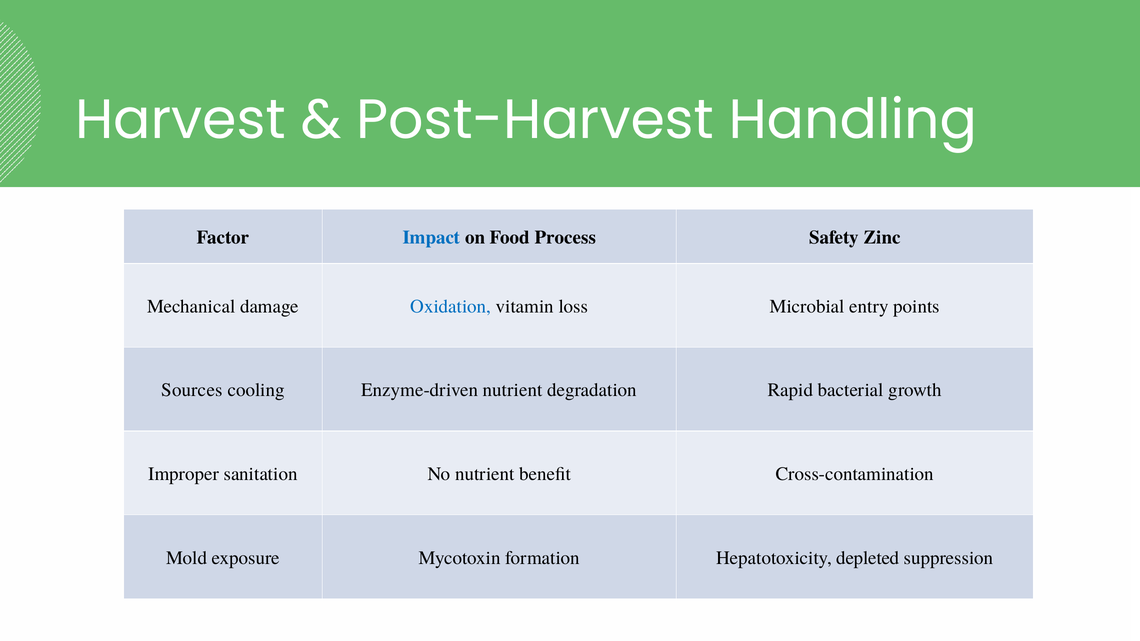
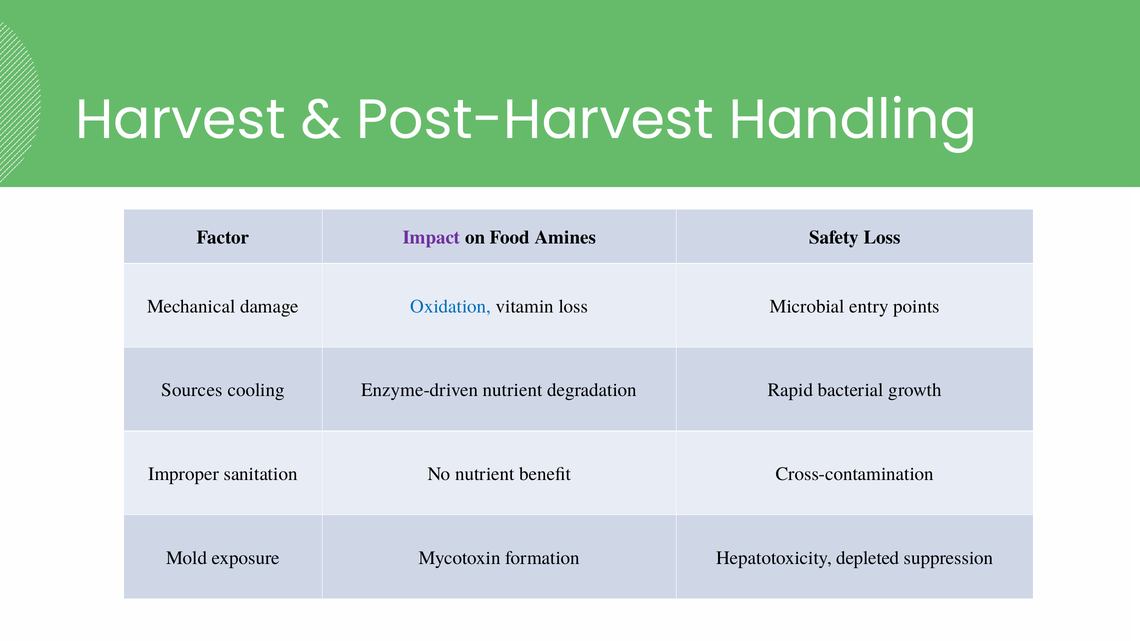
Impact colour: blue -> purple
Process: Process -> Amines
Safety Zinc: Zinc -> Loss
